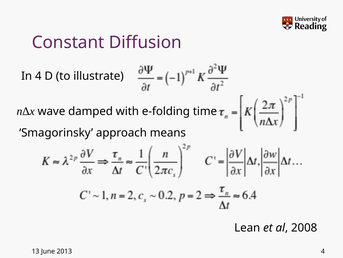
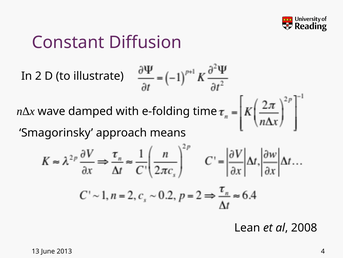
In 4: 4 -> 2
